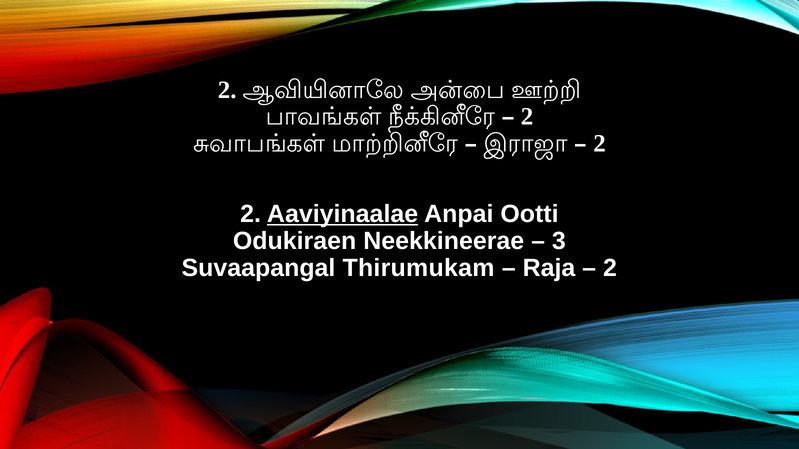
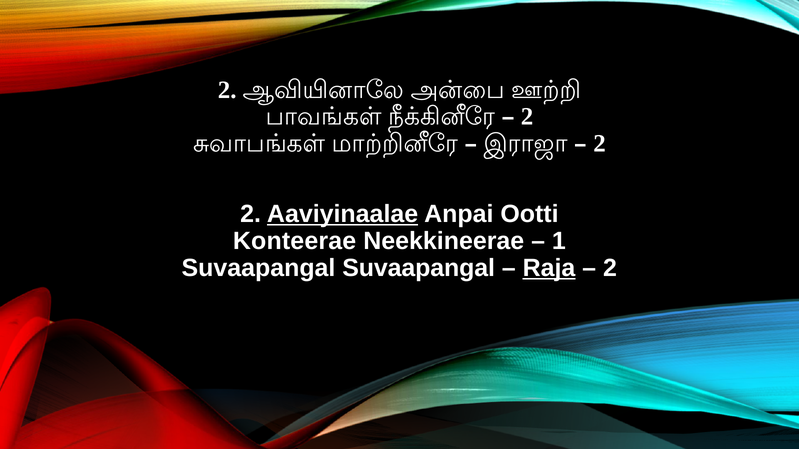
Odukiraen: Odukiraen -> Konteerae
3: 3 -> 1
Suvaapangal Thirumukam: Thirumukam -> Suvaapangal
Raja underline: none -> present
